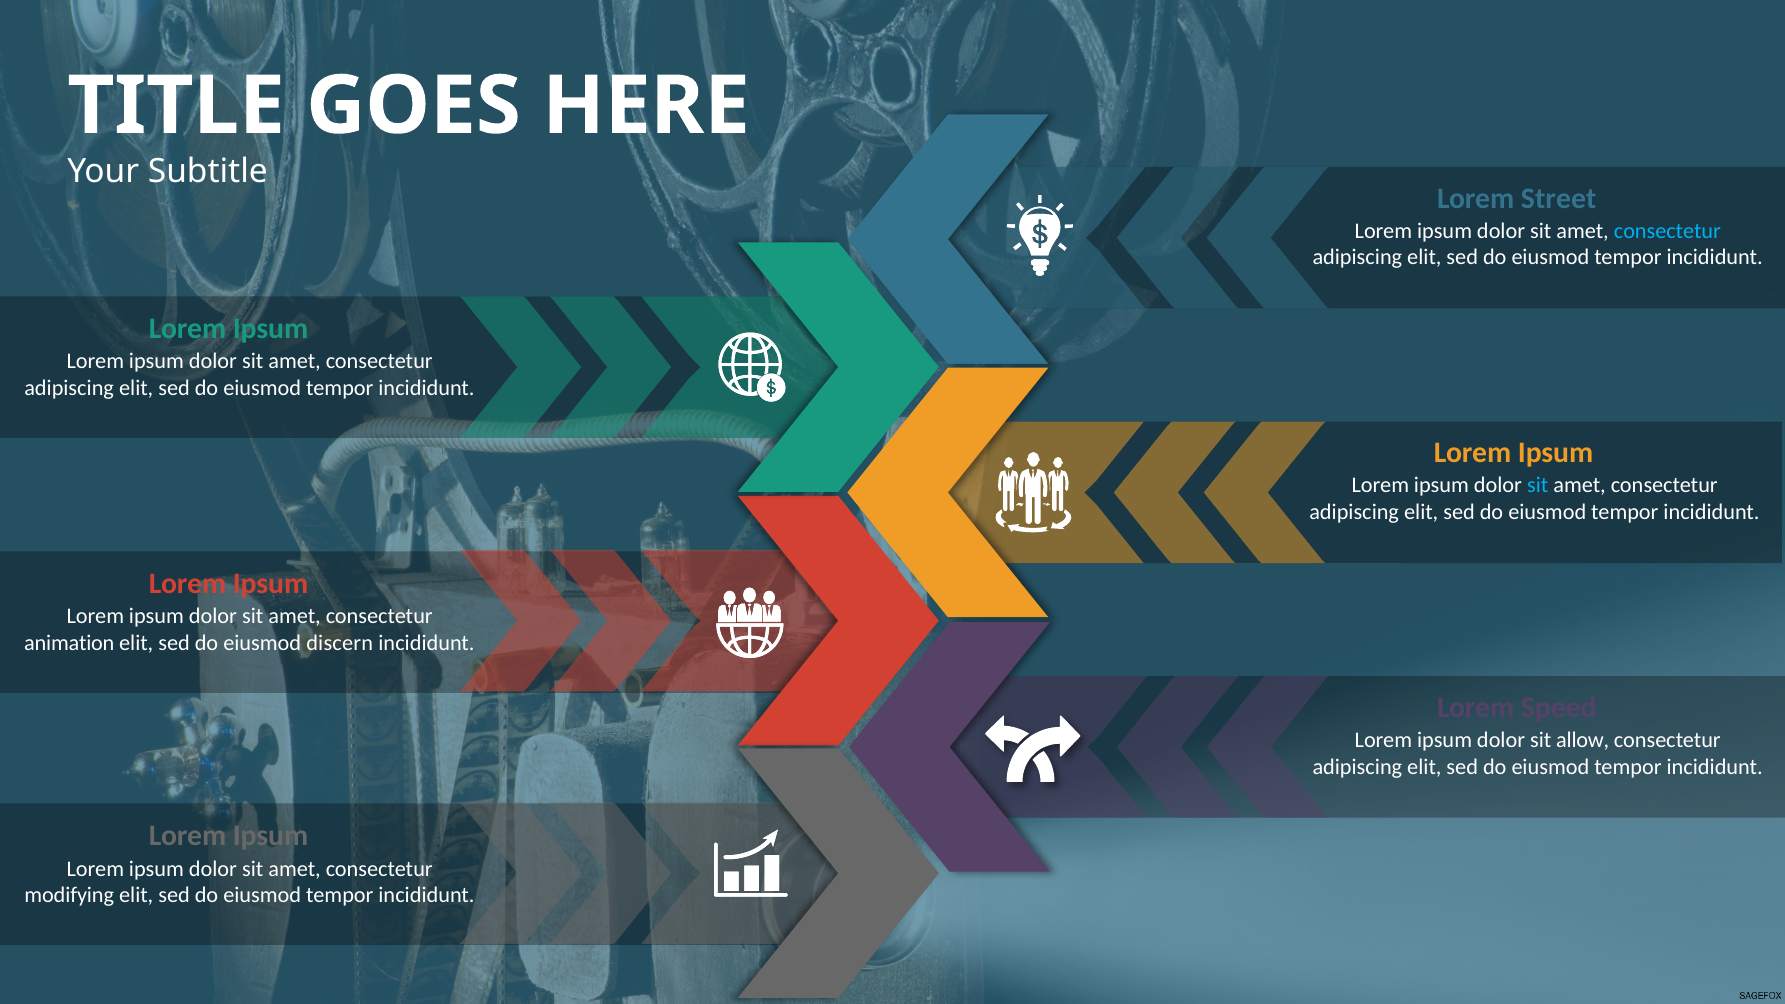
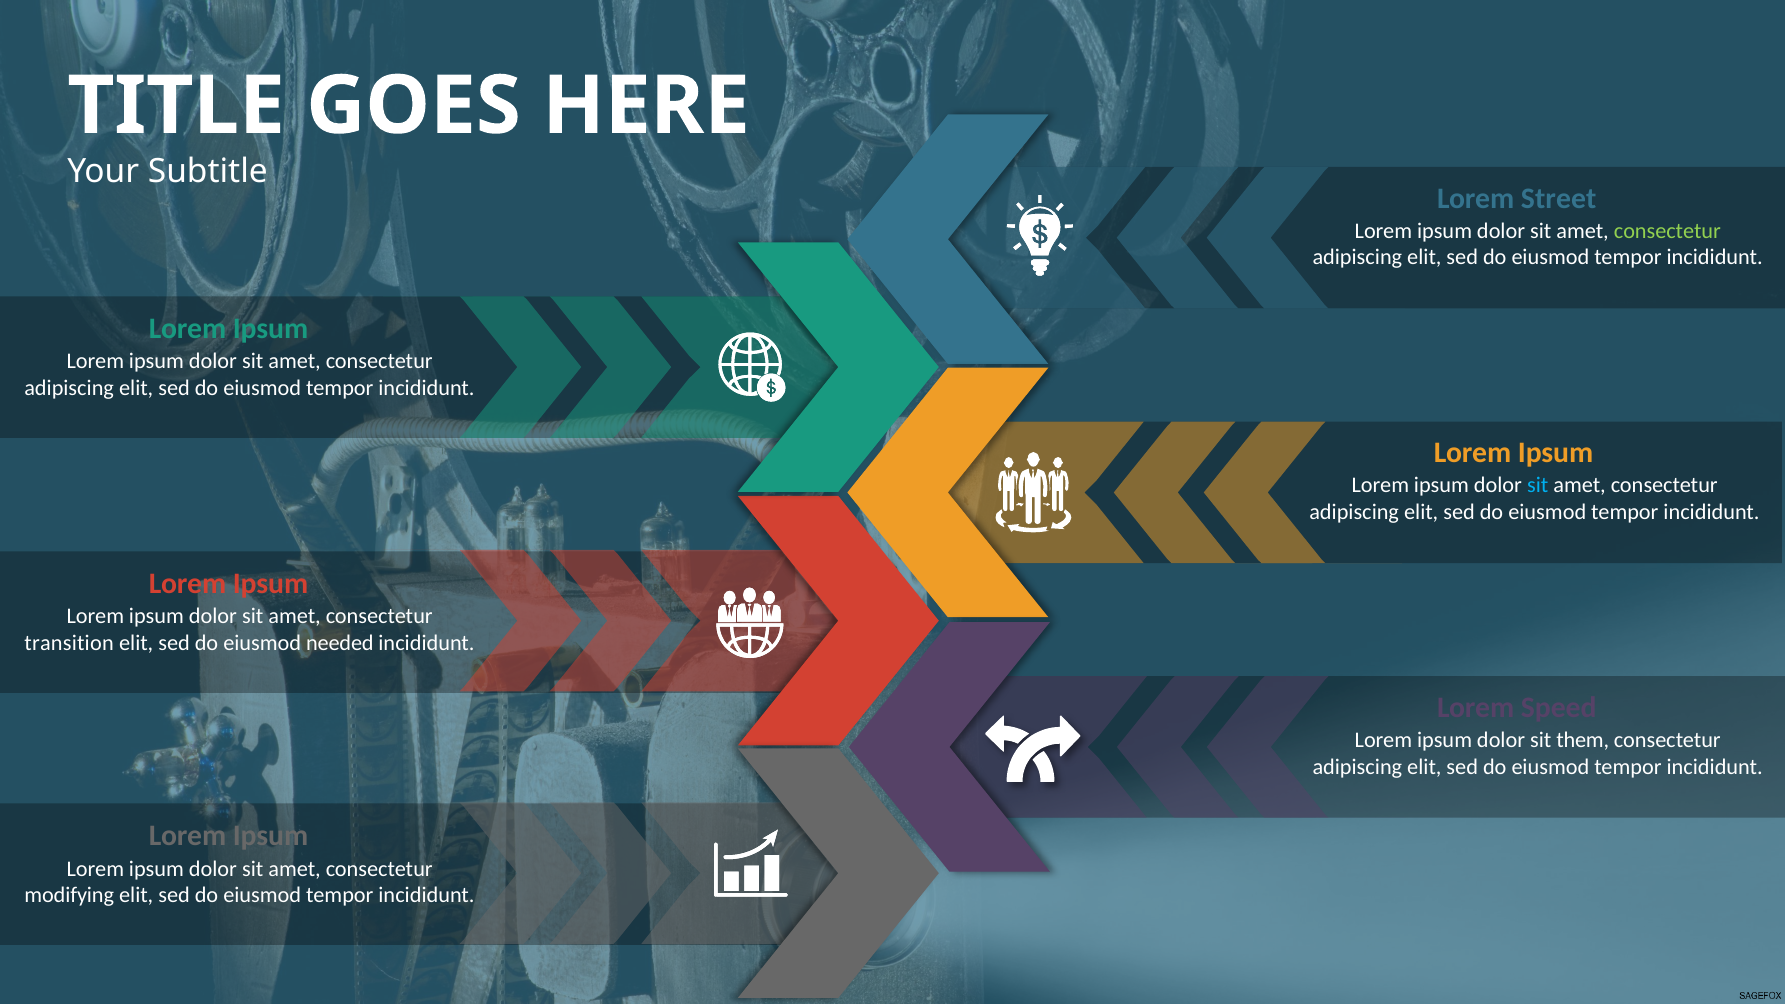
consectetur at (1667, 231) colour: light blue -> light green
animation: animation -> transition
discern: discern -> needed
allow: allow -> them
